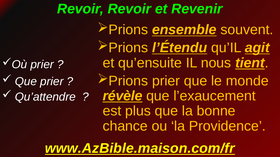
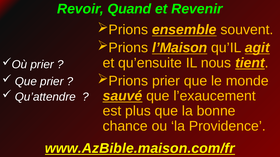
Revoir Revoir: Revoir -> Quand
l’Étendu: l’Étendu -> l’Maison
révèle: révèle -> sauvé
